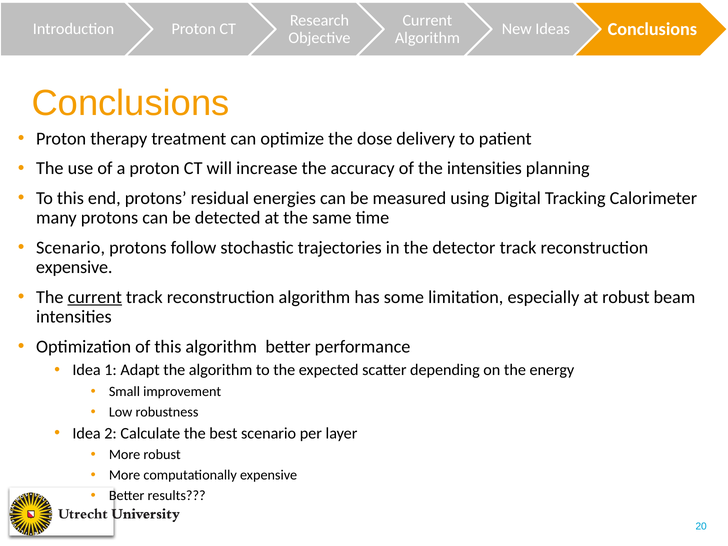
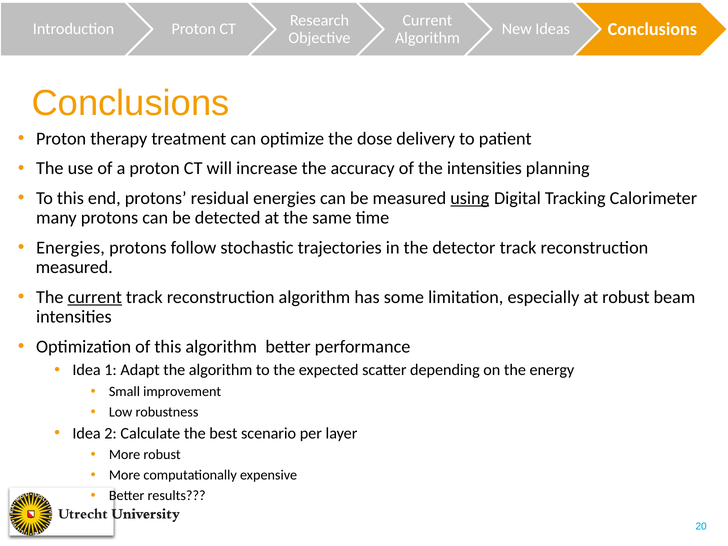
using underline: none -> present
Scenario at (71, 248): Scenario -> Energies
expensive at (74, 267): expensive -> measured
